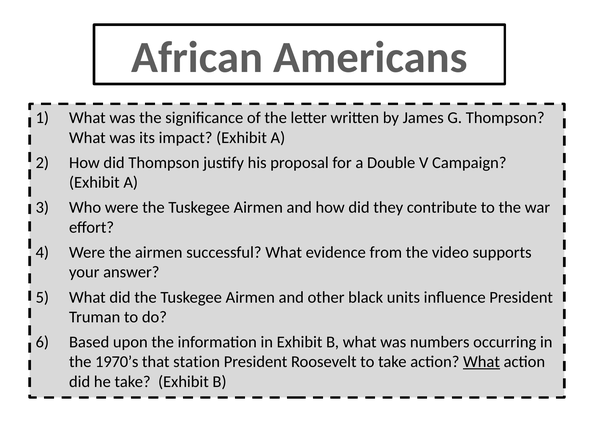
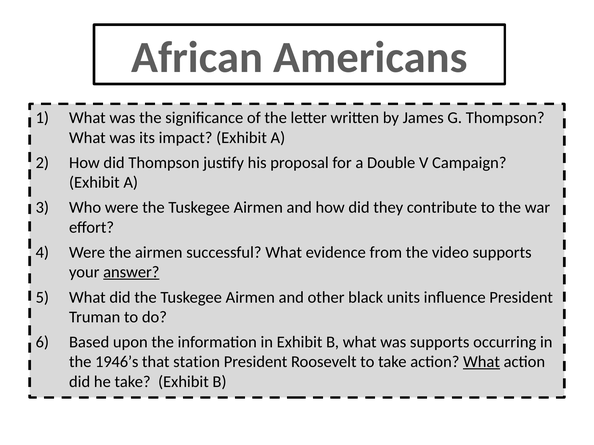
answer underline: none -> present
was numbers: numbers -> supports
1970’s: 1970’s -> 1946’s
